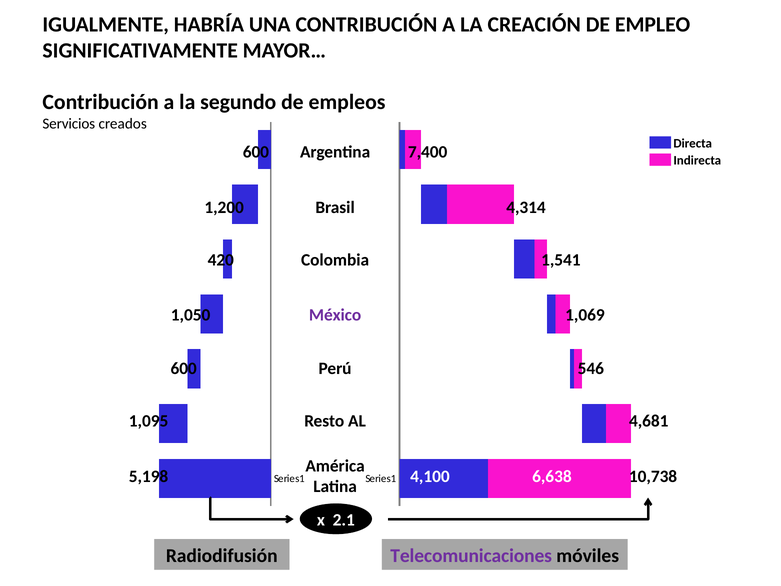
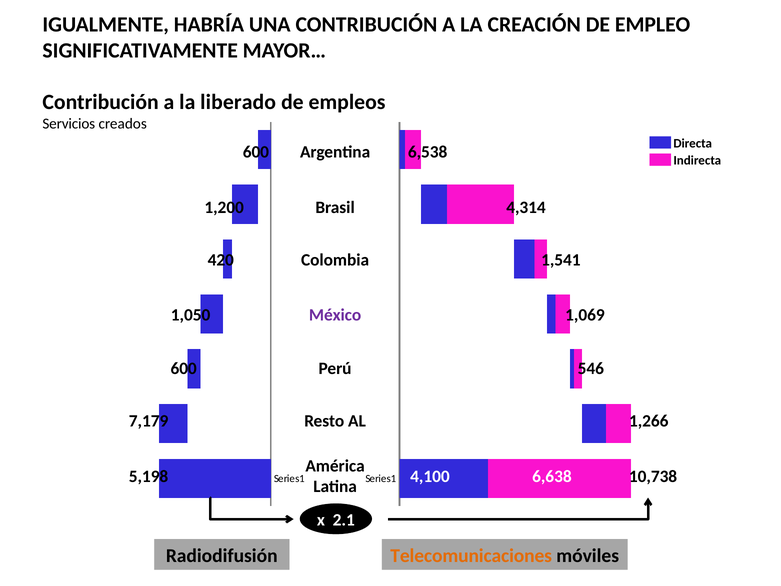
segundo: segundo -> liberado
7,400: 7,400 -> 6,538
1,095: 1,095 -> 7,179
4,681: 4,681 -> 1,266
Telecomunicaciones colour: purple -> orange
